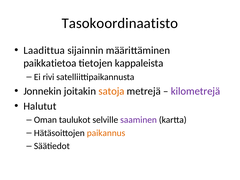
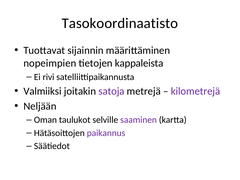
Laadittua: Laadittua -> Tuottavat
paikkatietoa: paikkatietoa -> nopeimpien
Jonnekin: Jonnekin -> Valmiiksi
satoja colour: orange -> purple
Halutut: Halutut -> Neljään
paikannus colour: orange -> purple
